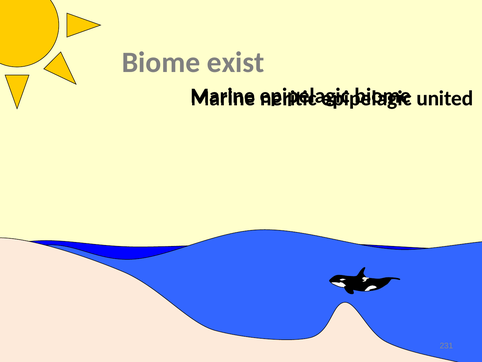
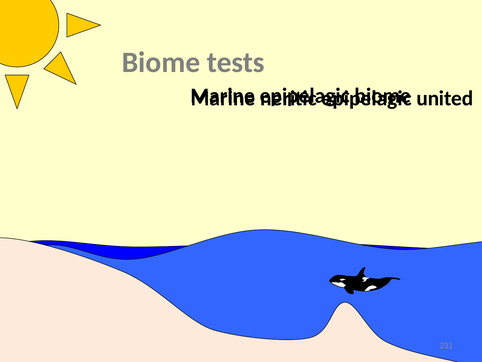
exist: exist -> tests
